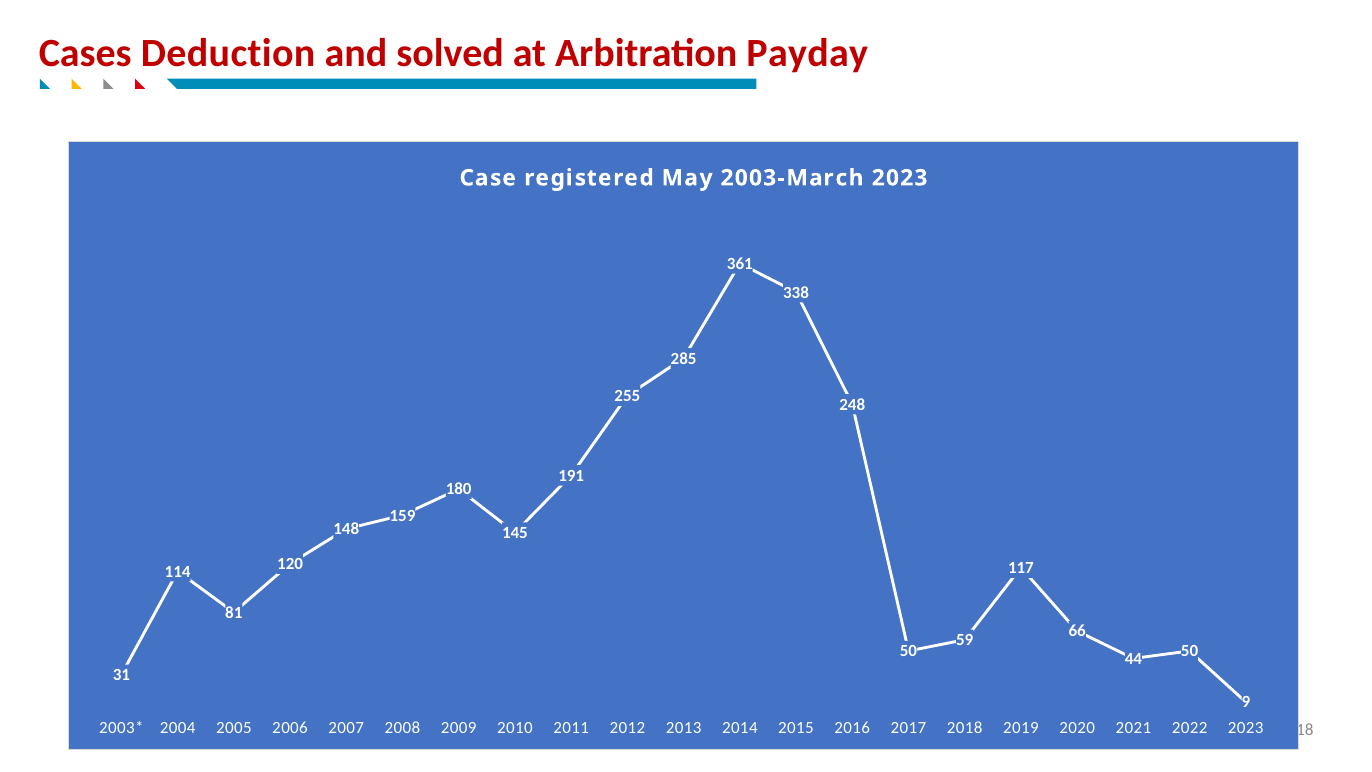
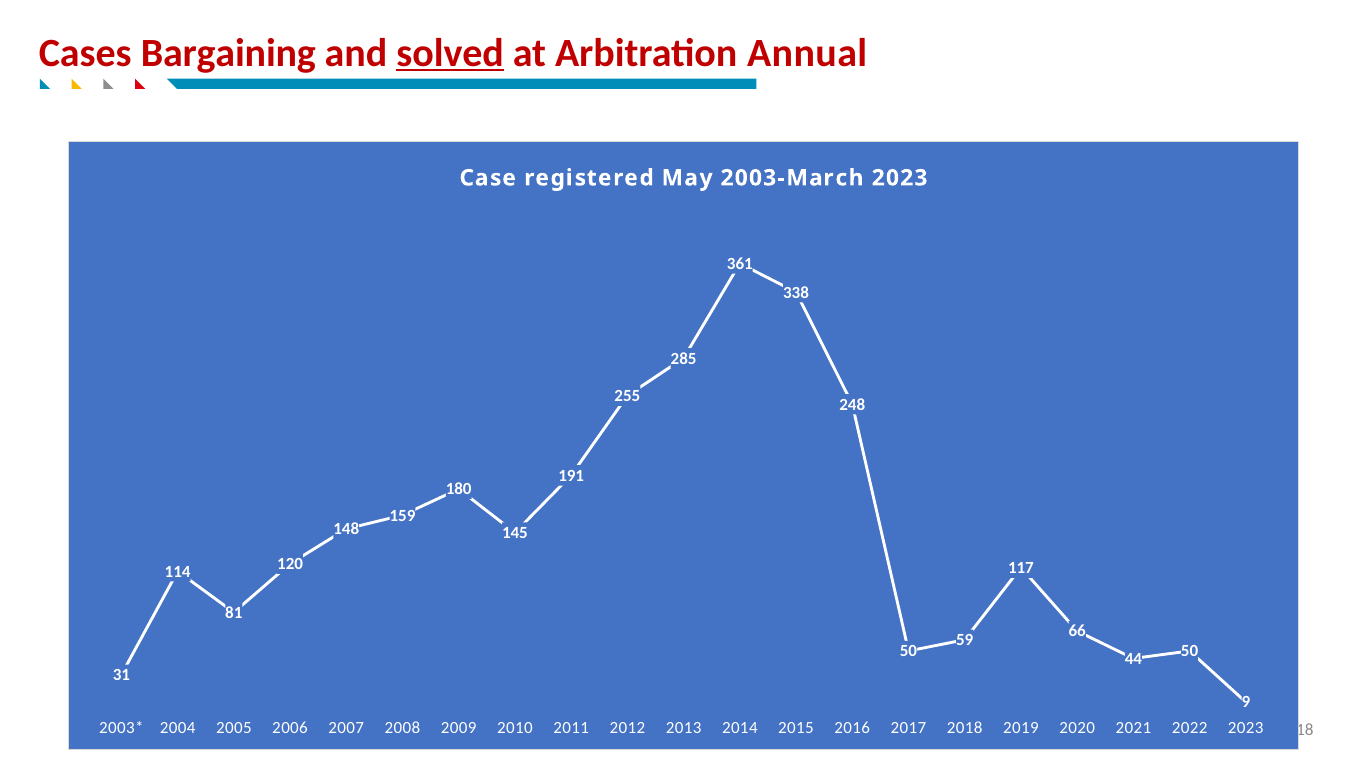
Deduction: Deduction -> Bargaining
solved underline: none -> present
Payday: Payday -> Annual
